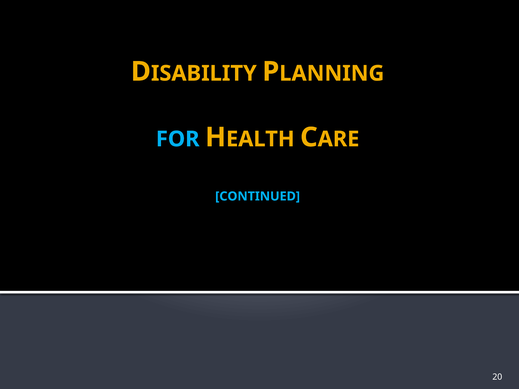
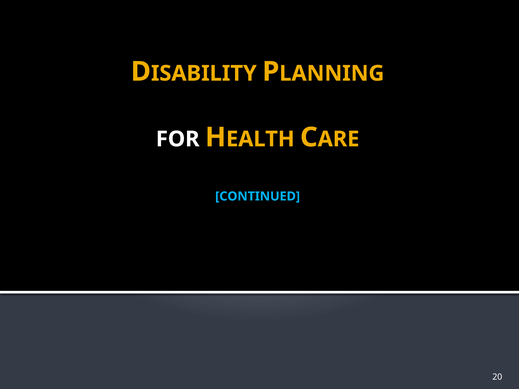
FOR colour: light blue -> white
